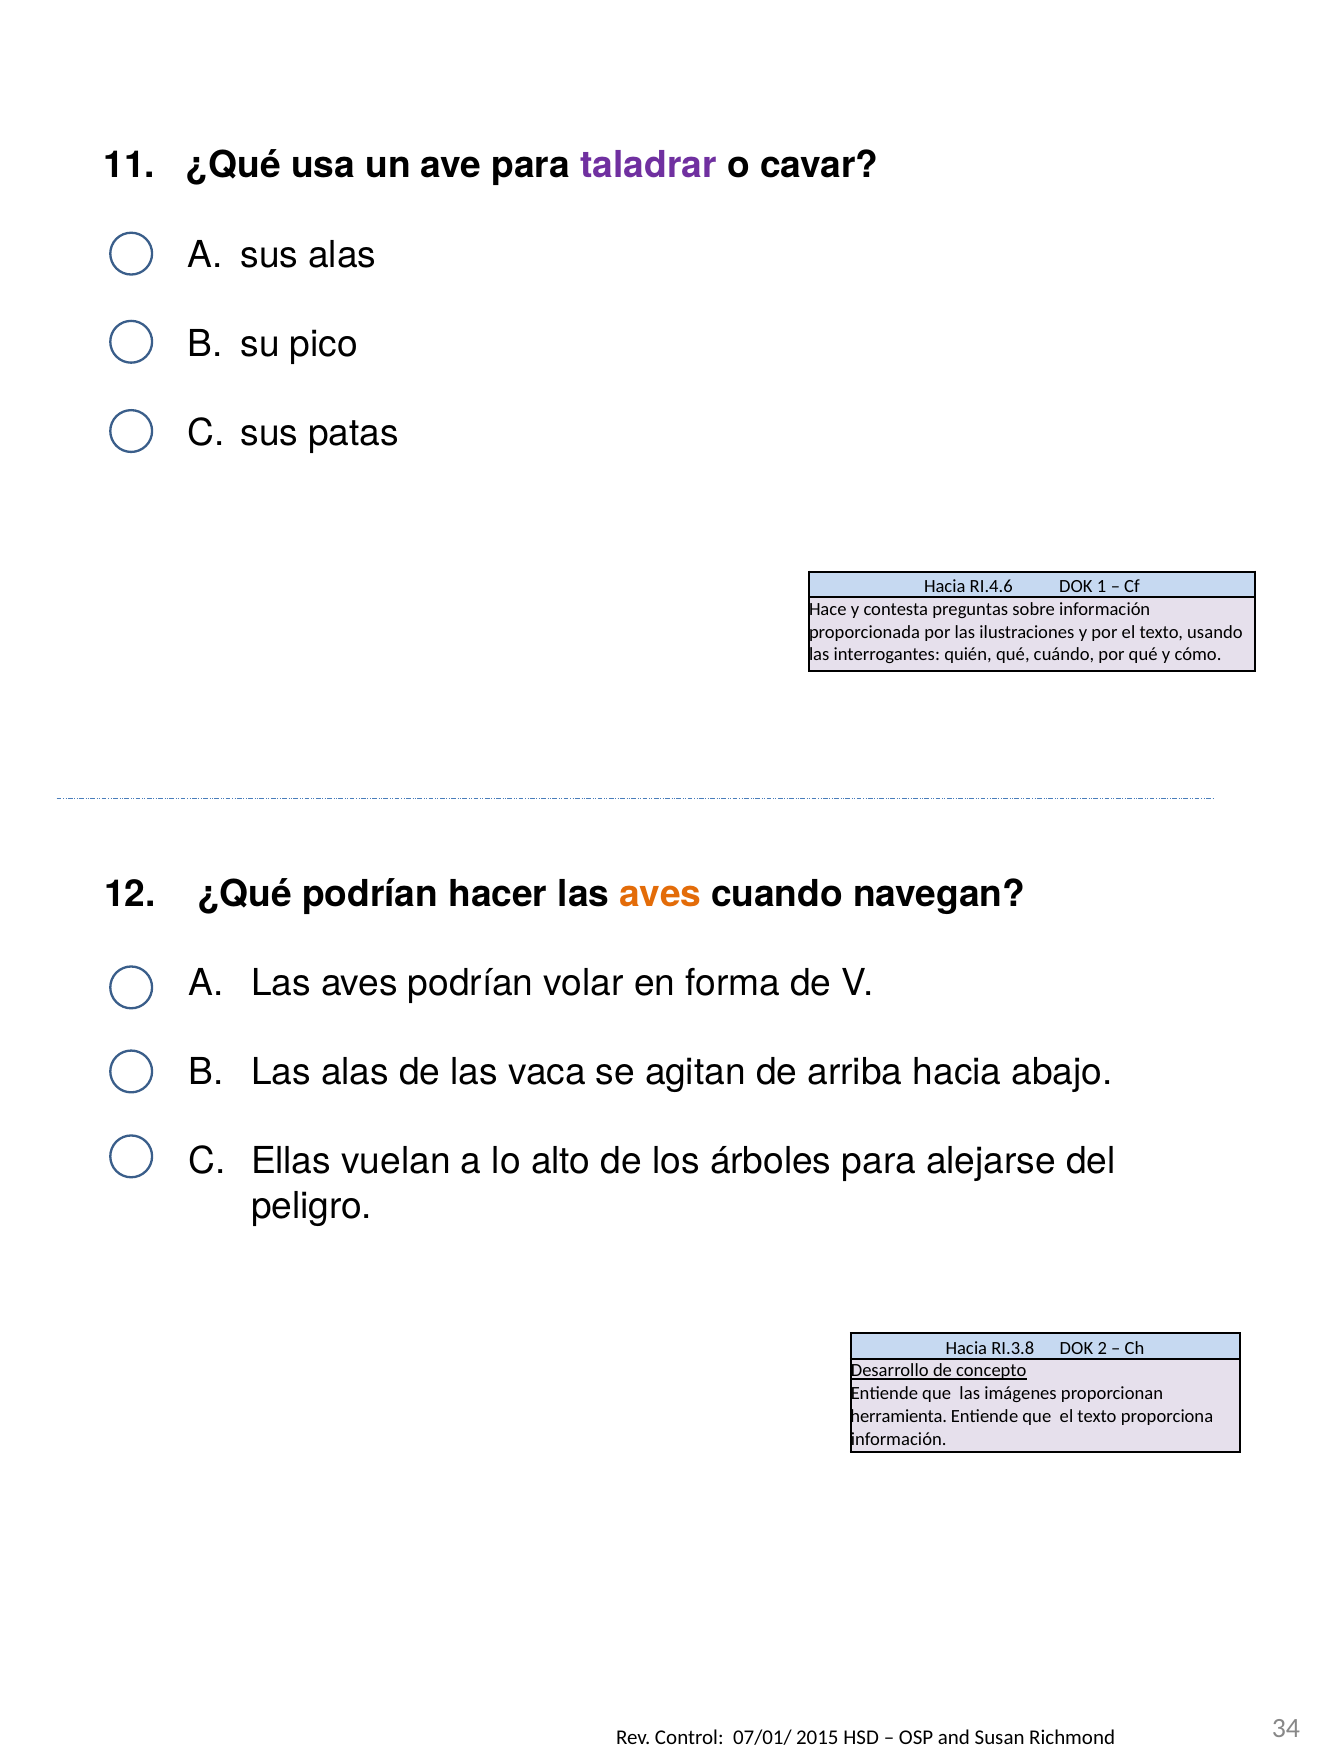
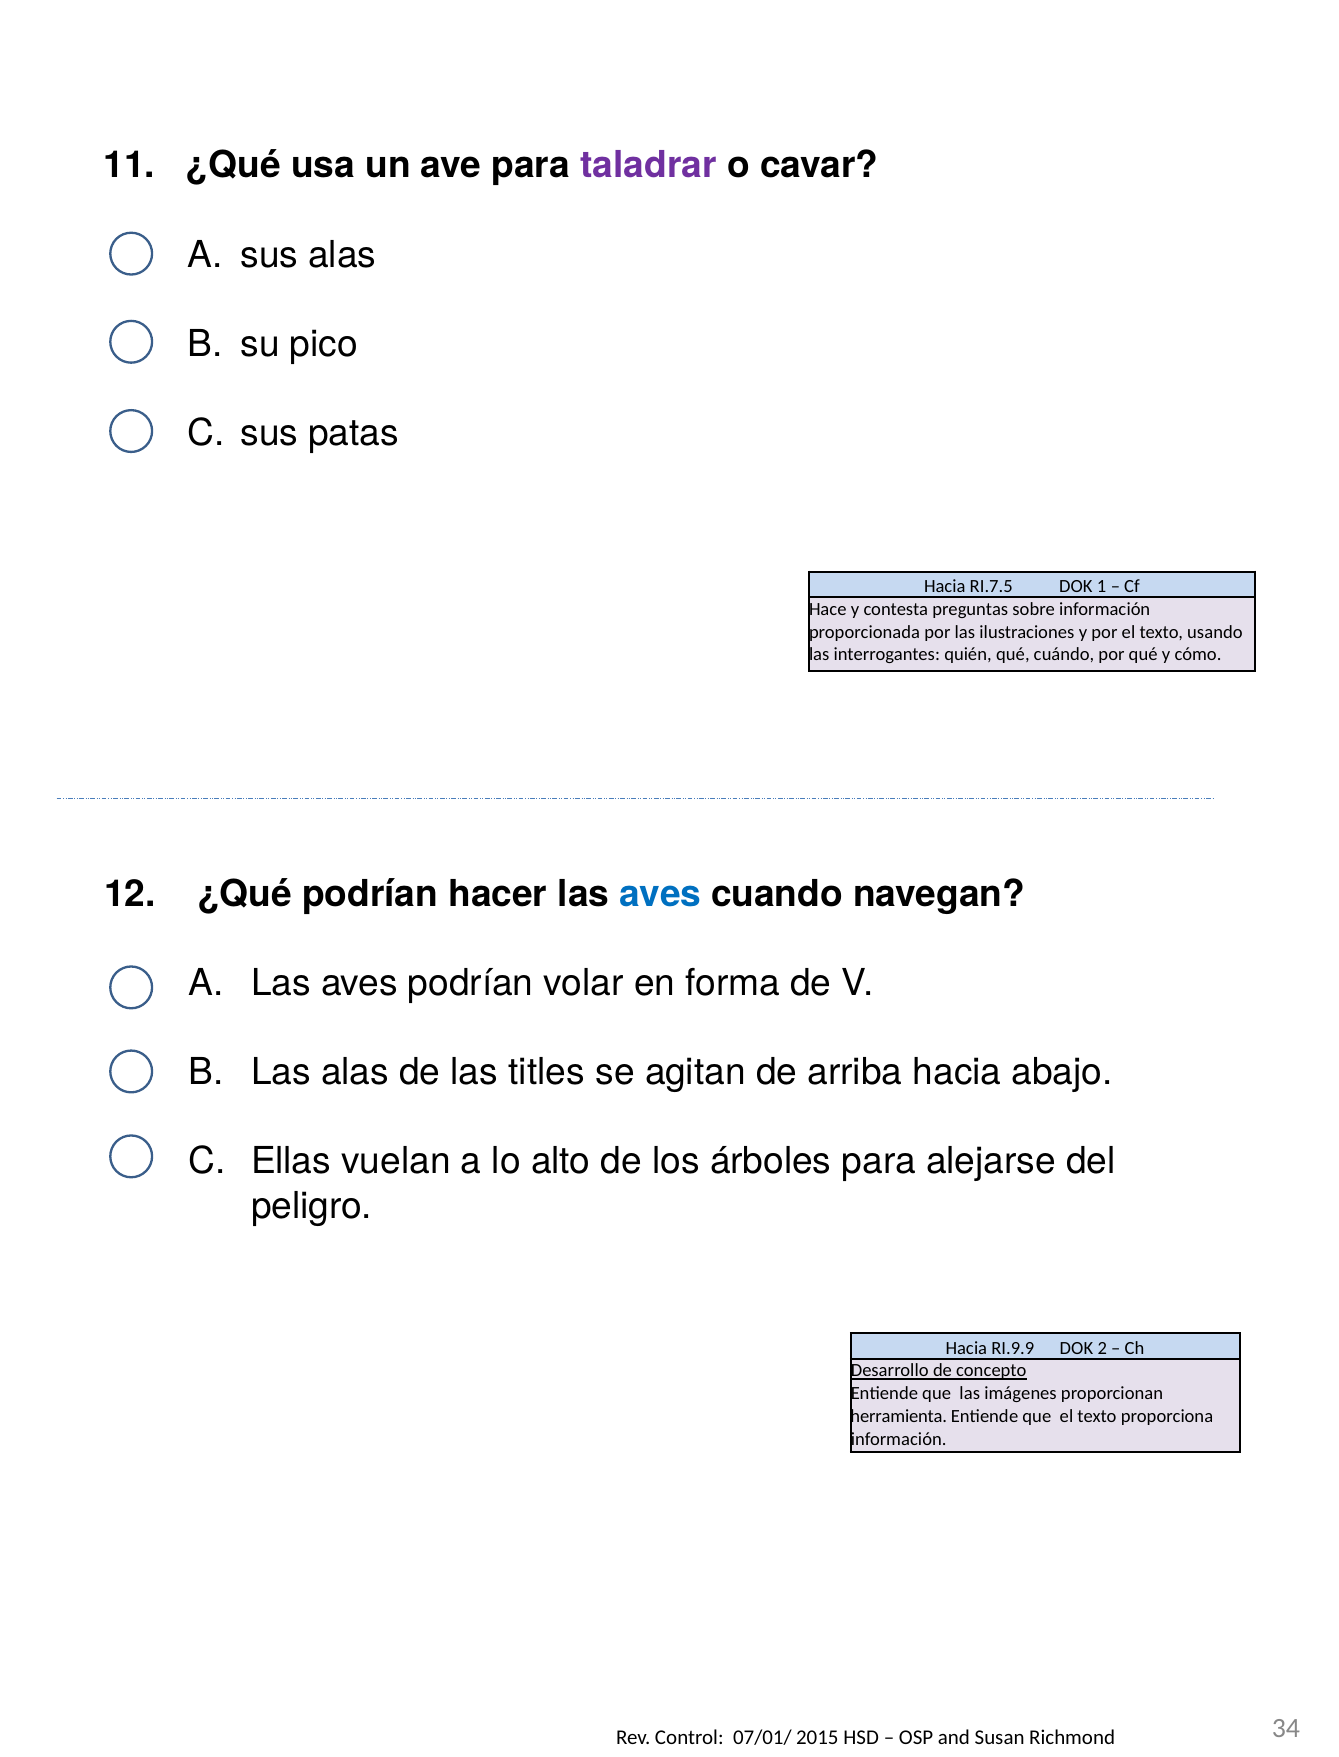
RI.4.6: RI.4.6 -> RI.7.5
aves at (660, 894) colour: orange -> blue
vaca: vaca -> titles
RI.3.8: RI.3.8 -> RI.9.9
